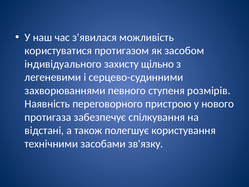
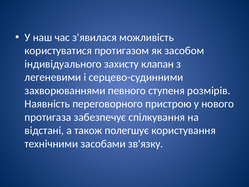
щільно: щільно -> клапан
